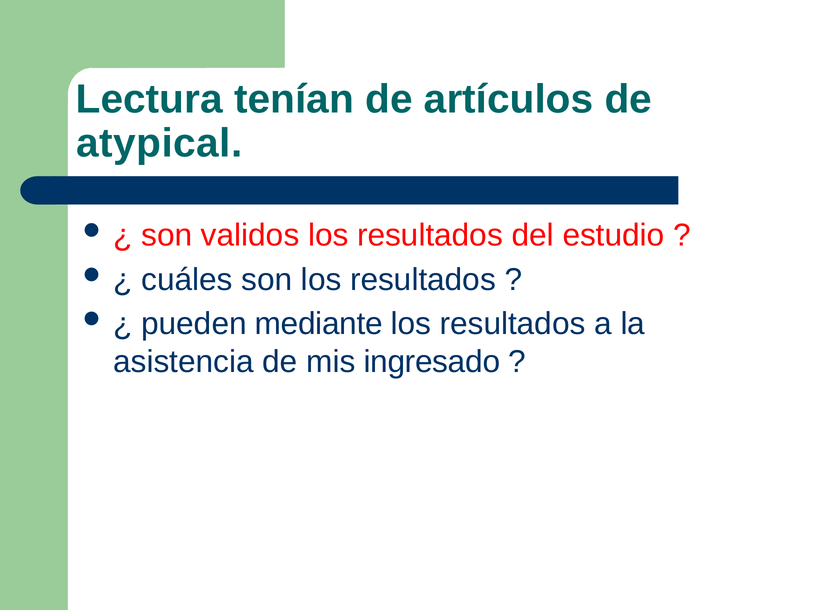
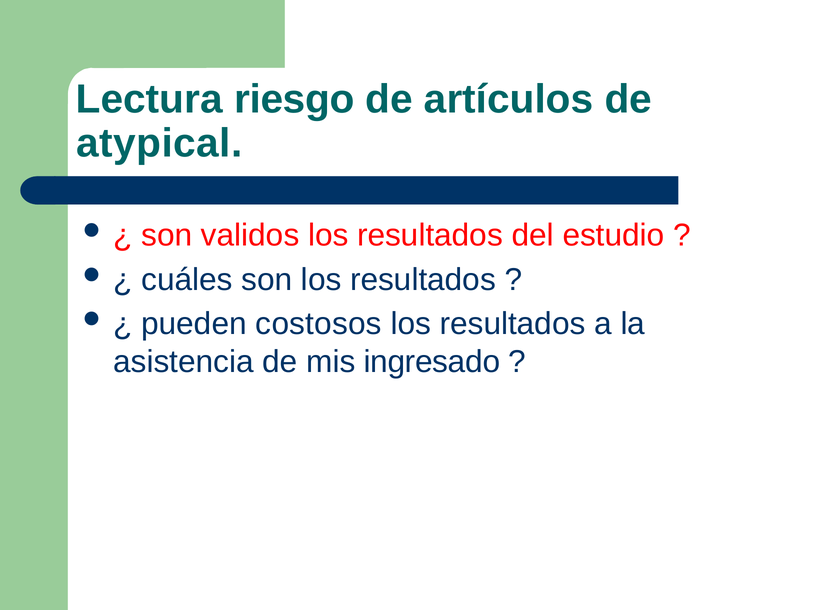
tenían: tenían -> riesgo
mediante: mediante -> costosos
